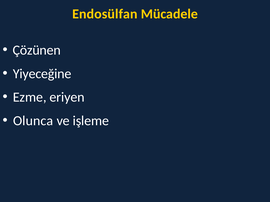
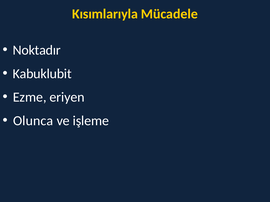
Endosülfan: Endosülfan -> Kısımlarıyla
Çözünen: Çözünen -> Noktadır
Yiyeceğine: Yiyeceğine -> Kabuklubit
